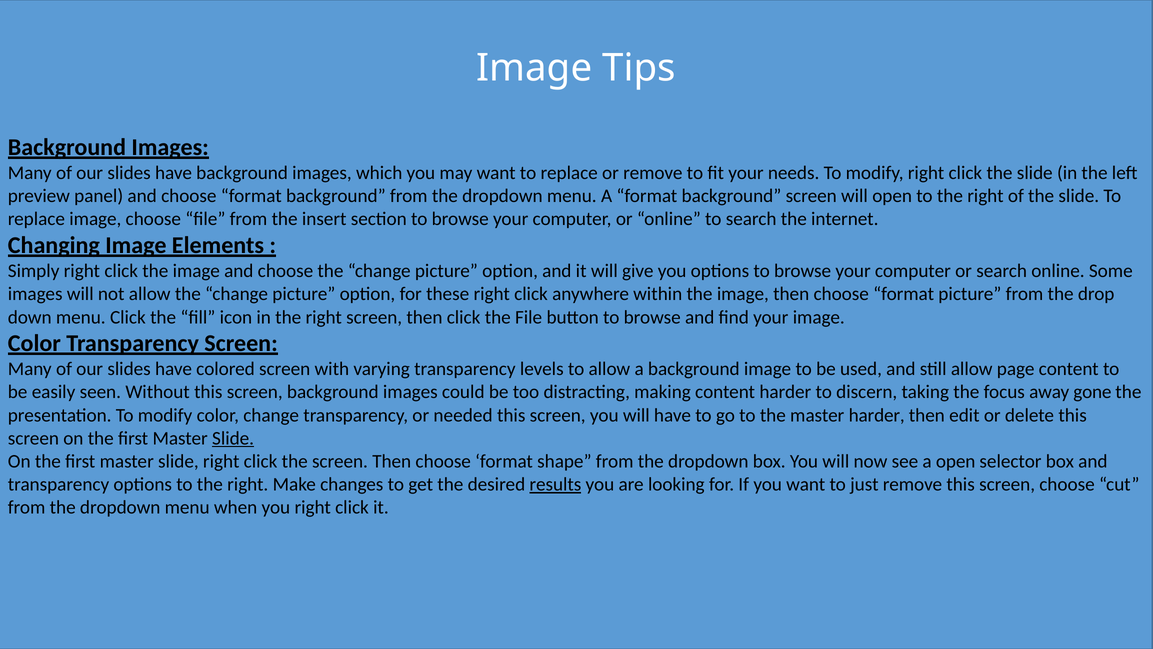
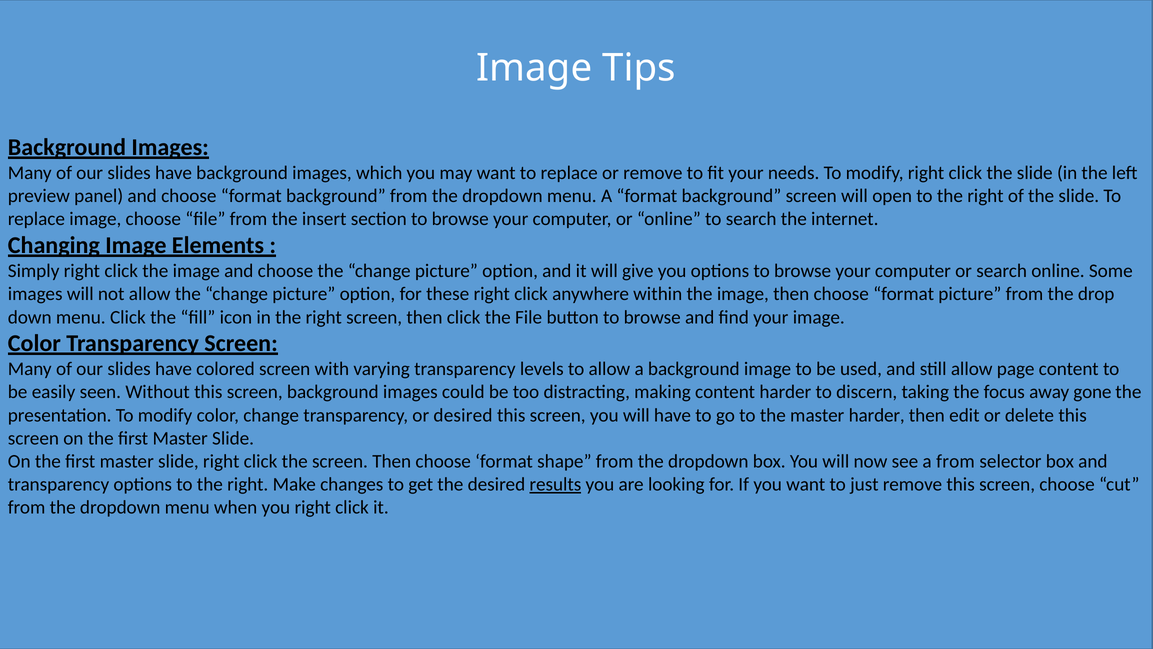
or needed: needed -> desired
Slide at (233, 438) underline: present -> none
a open: open -> from
